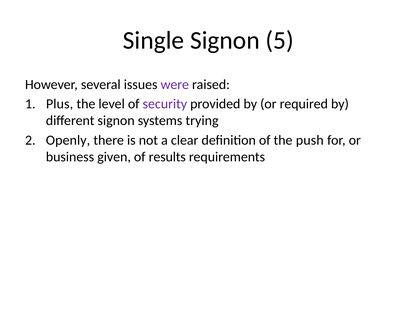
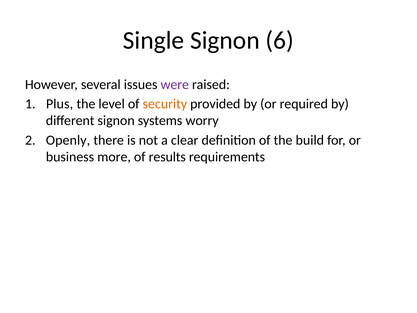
5: 5 -> 6
security colour: purple -> orange
trying: trying -> worry
push: push -> build
given: given -> more
